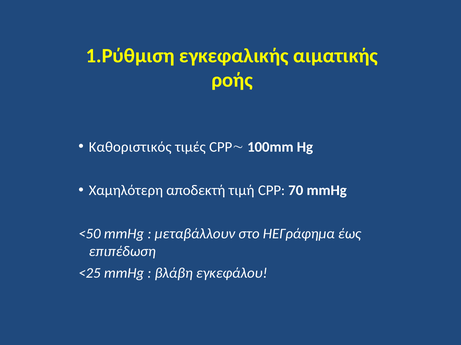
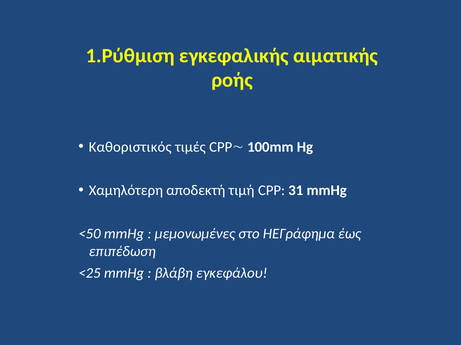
70: 70 -> 31
μεταβάλλουν: μεταβάλλουν -> μεμονωμένες
